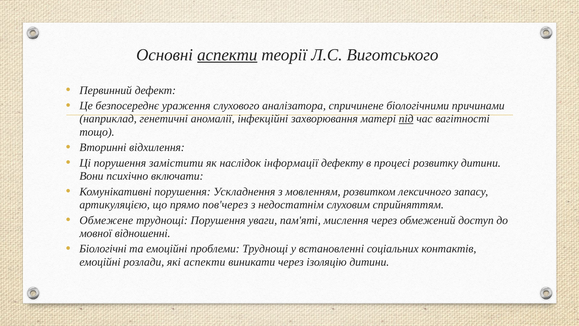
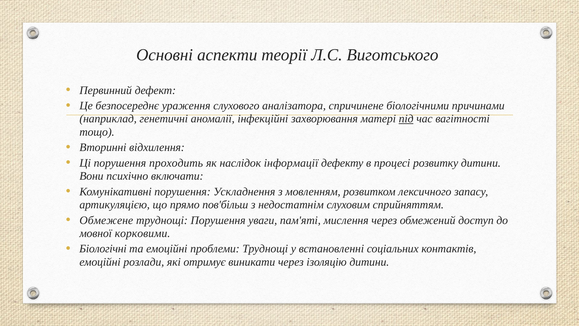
аспекти at (227, 55) underline: present -> none
замістити: замістити -> проходить
пов'через: пов'через -> пов'більш
відношенні: відношенні -> корковими
які аспекти: аспекти -> отримує
